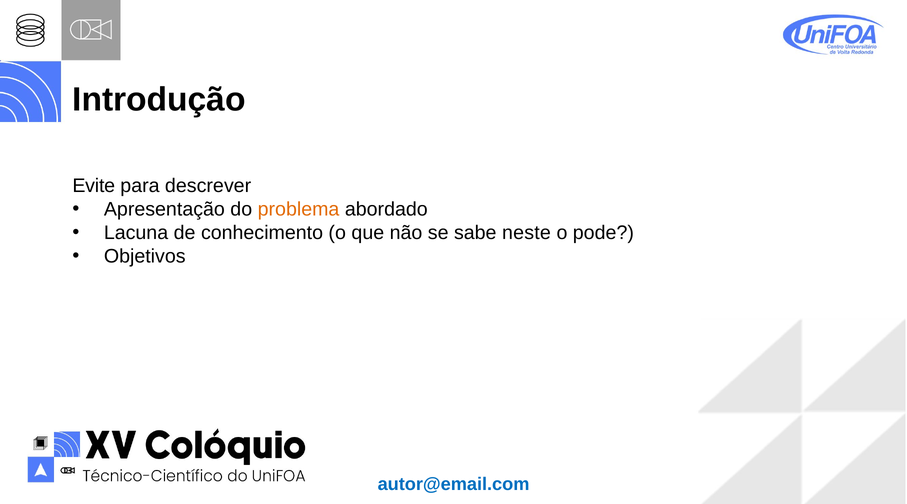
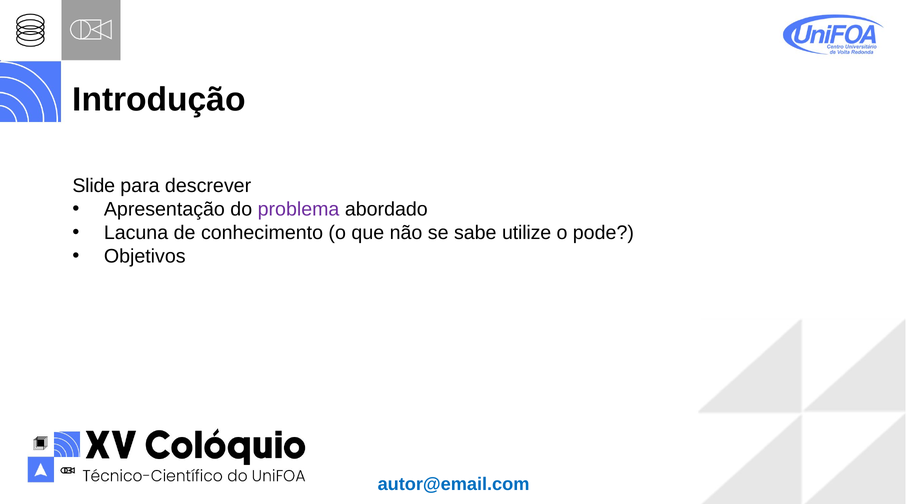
Evite: Evite -> Slide
problema colour: orange -> purple
neste: neste -> utilize
